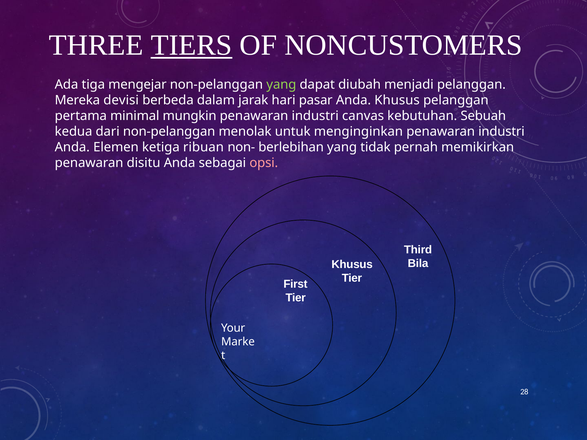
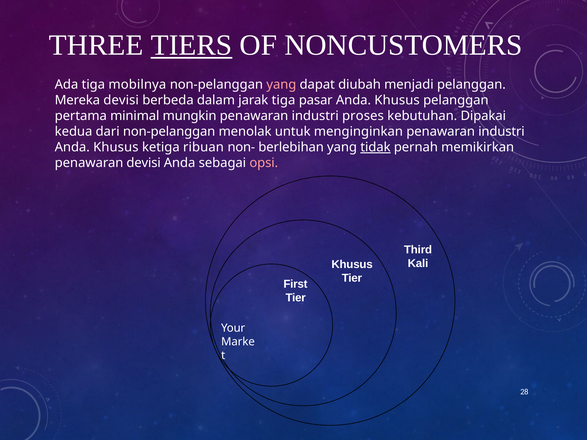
mengejar: mengejar -> mobilnya
yang at (281, 85) colour: light green -> pink
jarak hari: hari -> tiga
canvas: canvas -> proses
Sebuah: Sebuah -> Dipakai
Elemen at (116, 147): Elemen -> Khusus
tidak underline: none -> present
penawaran disitu: disitu -> devisi
Bila: Bila -> Kali
